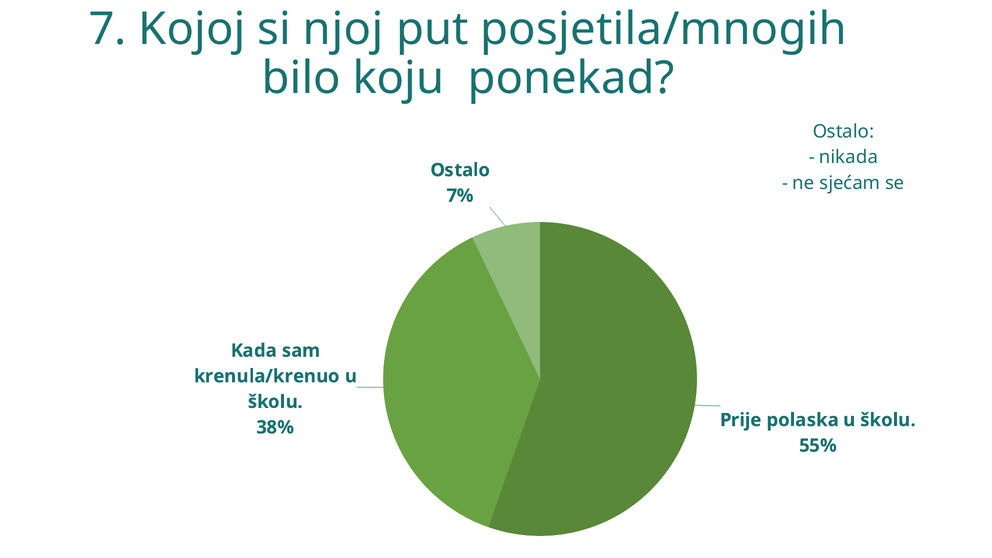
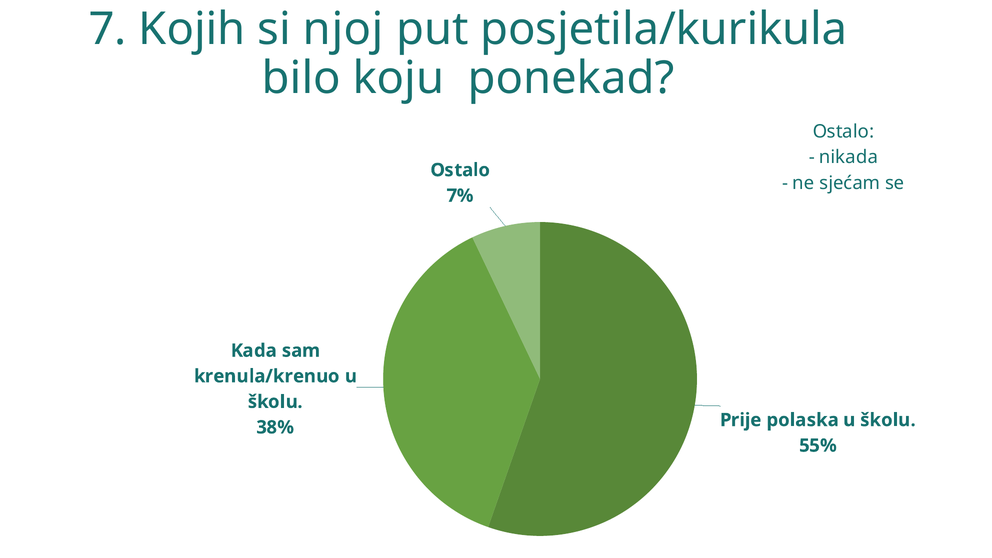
Kojoj: Kojoj -> Kojih
posjetila/mnogih: posjetila/mnogih -> posjetila/kurikula
